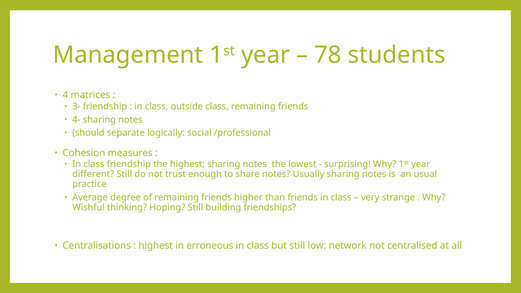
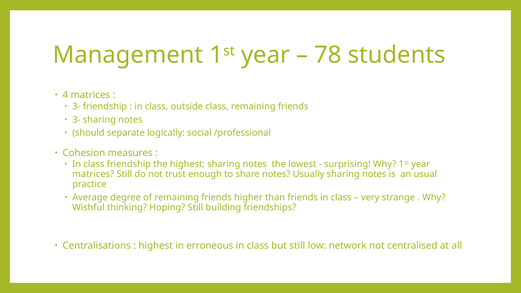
4- at (76, 120): 4- -> 3-
different at (93, 174): different -> matrices
